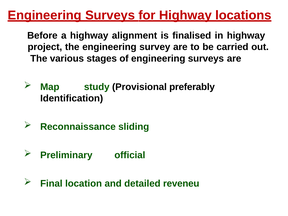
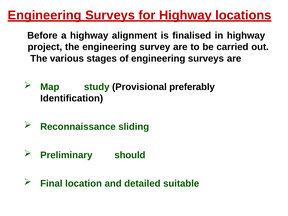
official: official -> should
reveneu: reveneu -> suitable
